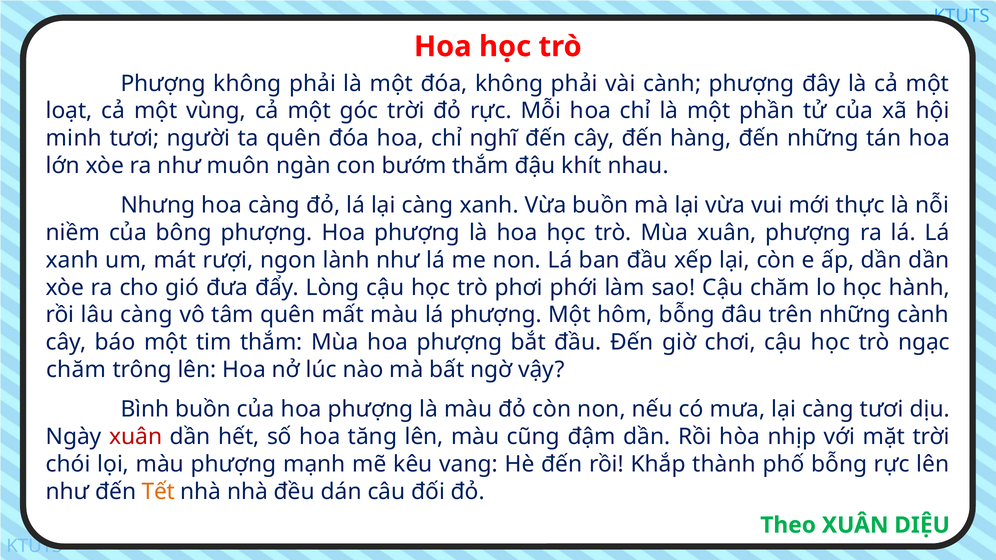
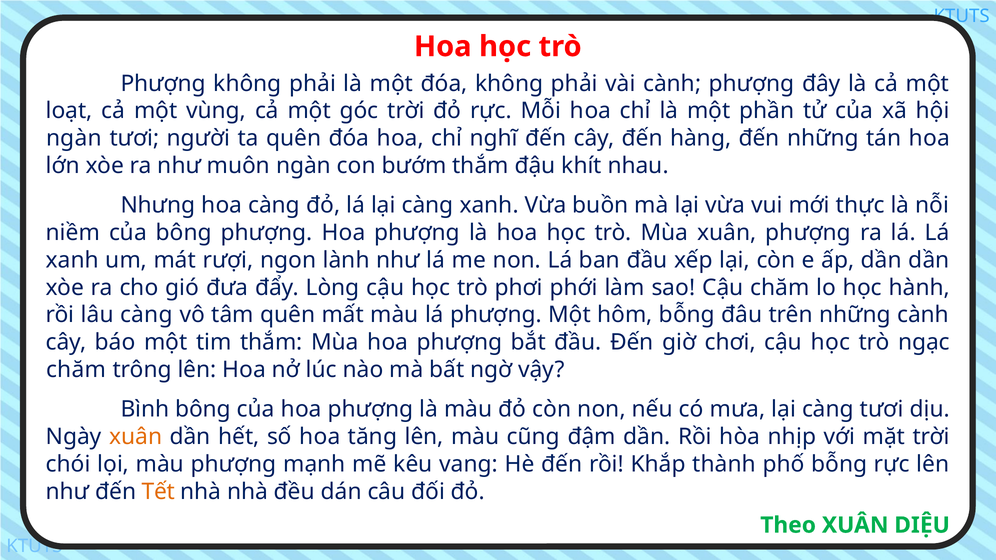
minh at (74, 138): minh -> ngàn
Bình buồn: buồn -> bông
xuân at (136, 437) colour: red -> orange
